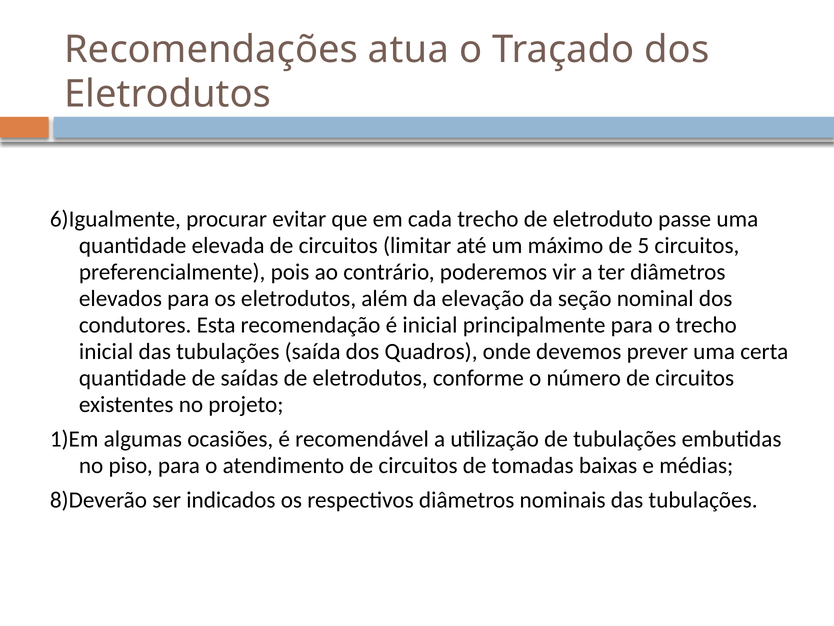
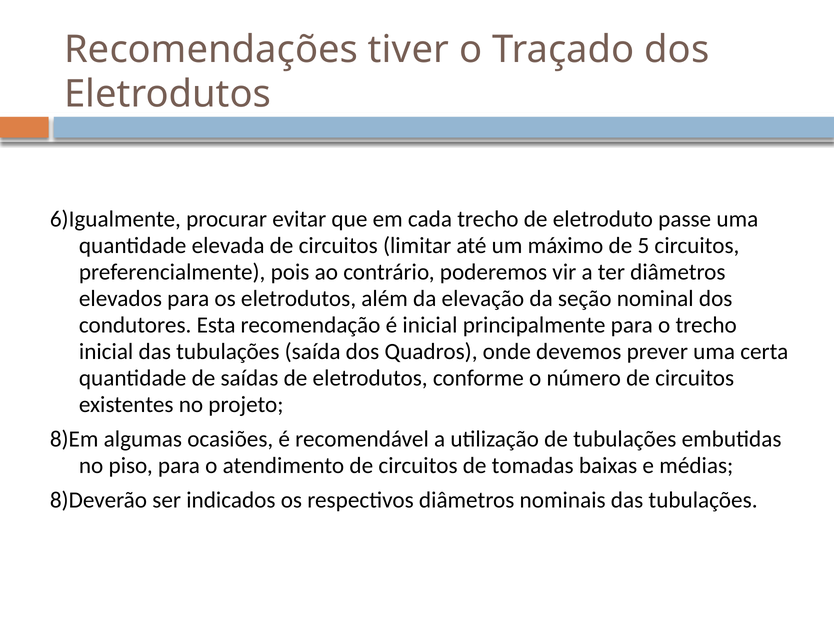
atua: atua -> tiver
1)Em: 1)Em -> 8)Em
